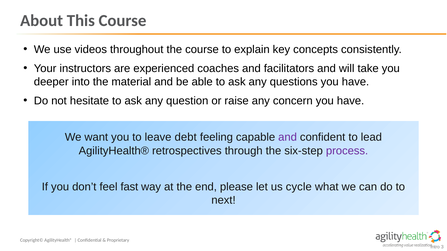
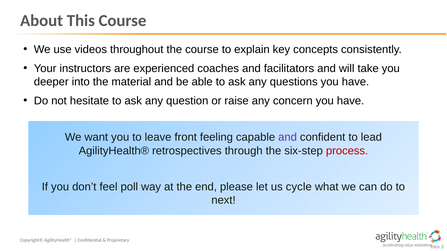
debt: debt -> front
process colour: purple -> red
fast: fast -> poll
